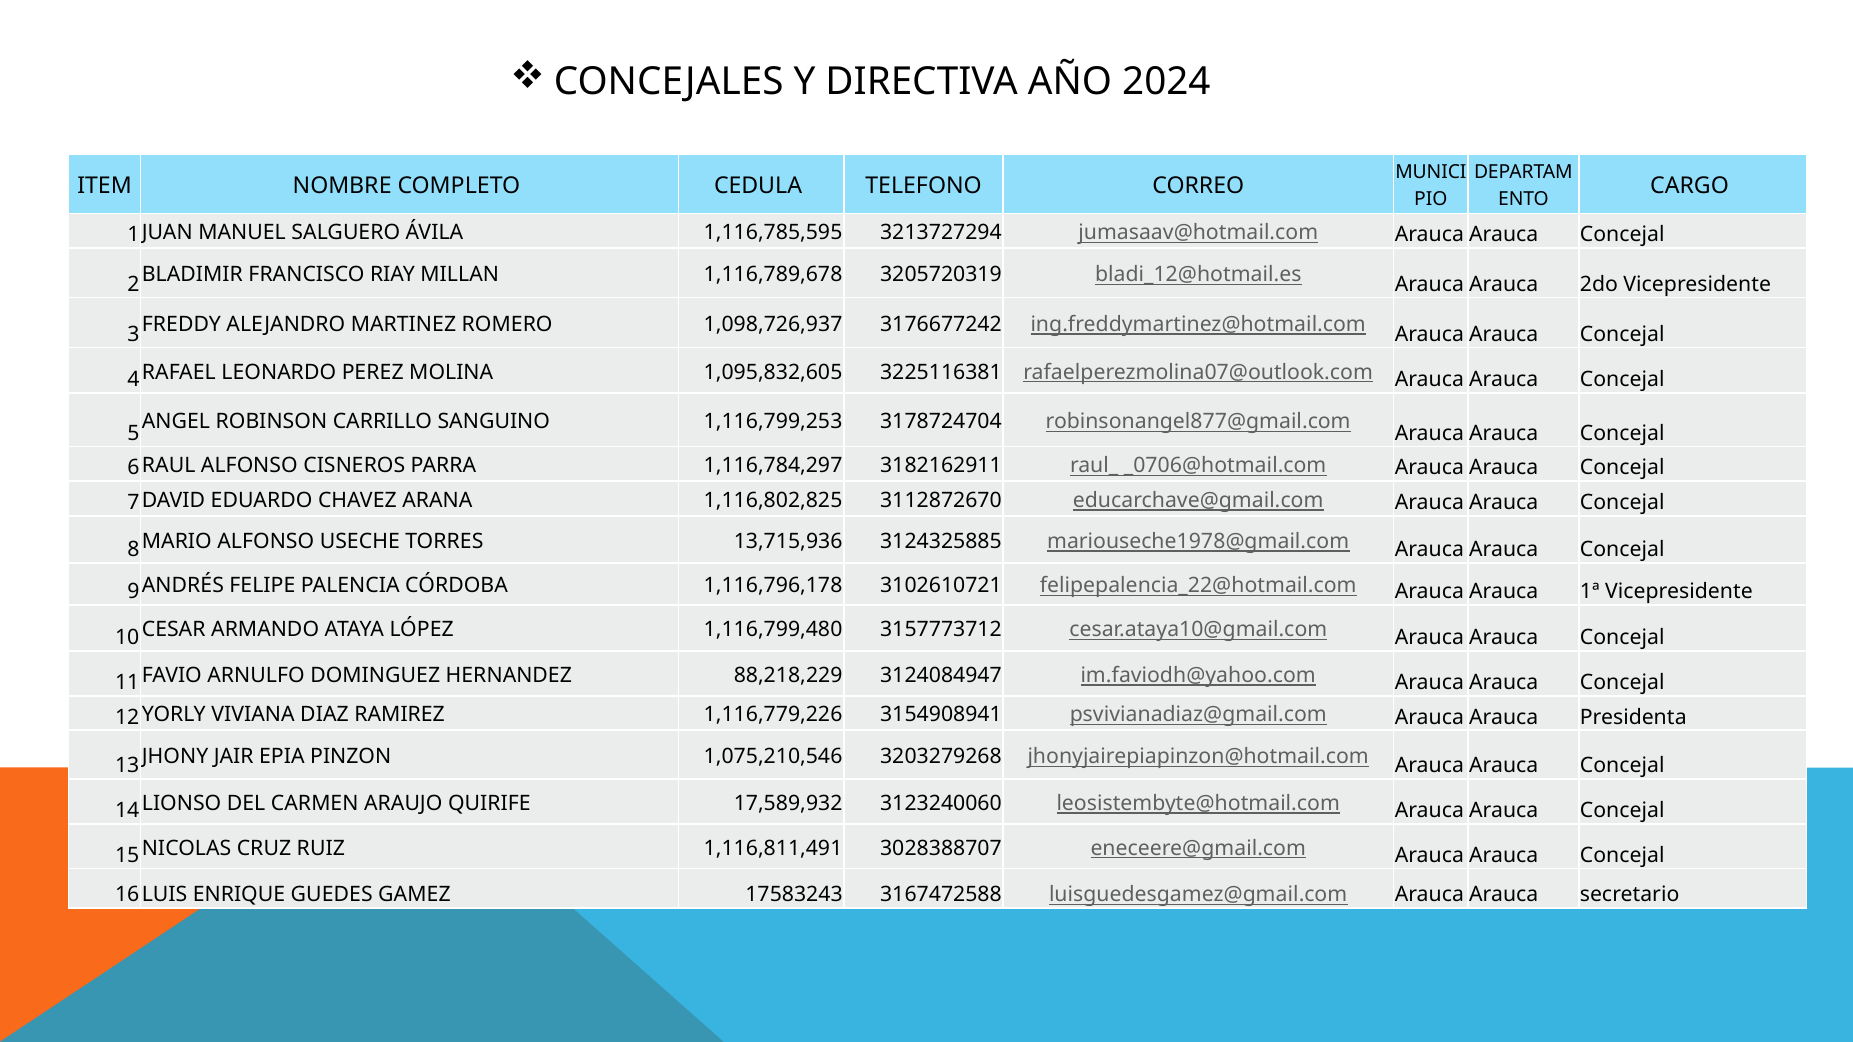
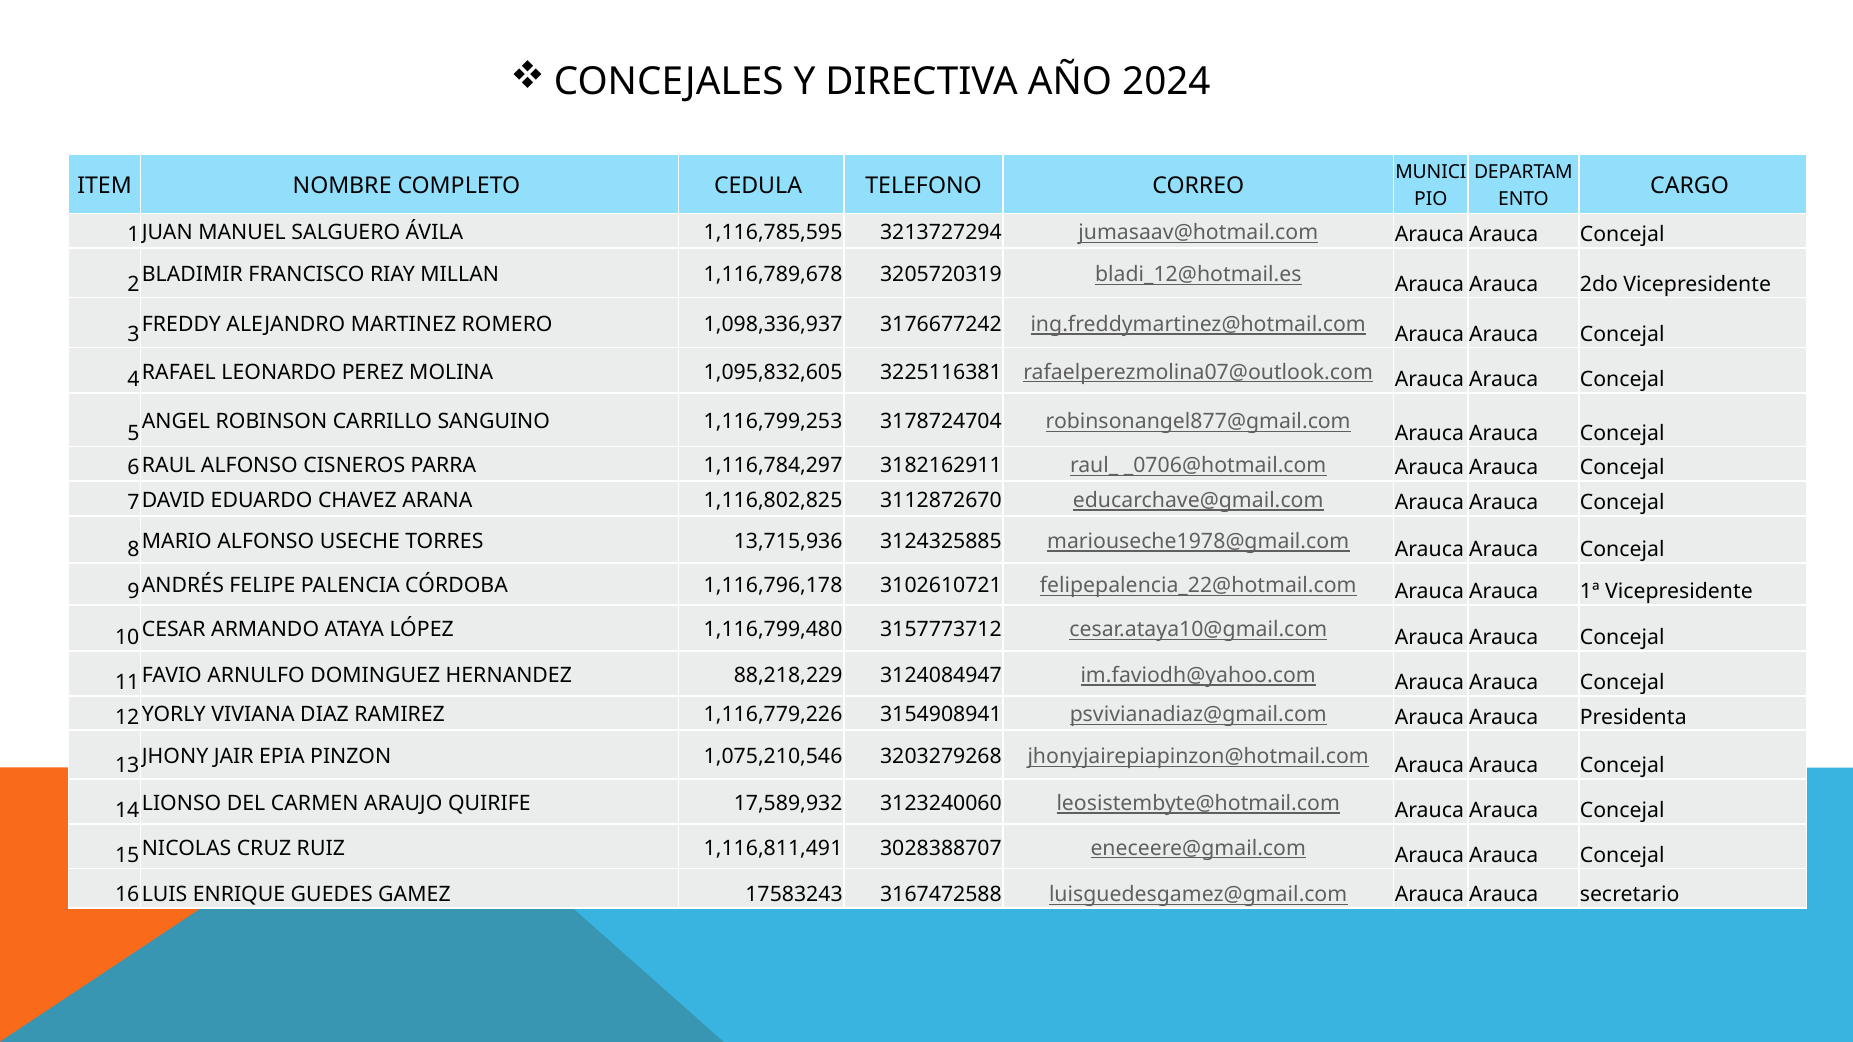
1,098,726,937: 1,098,726,937 -> 1,098,336,937
